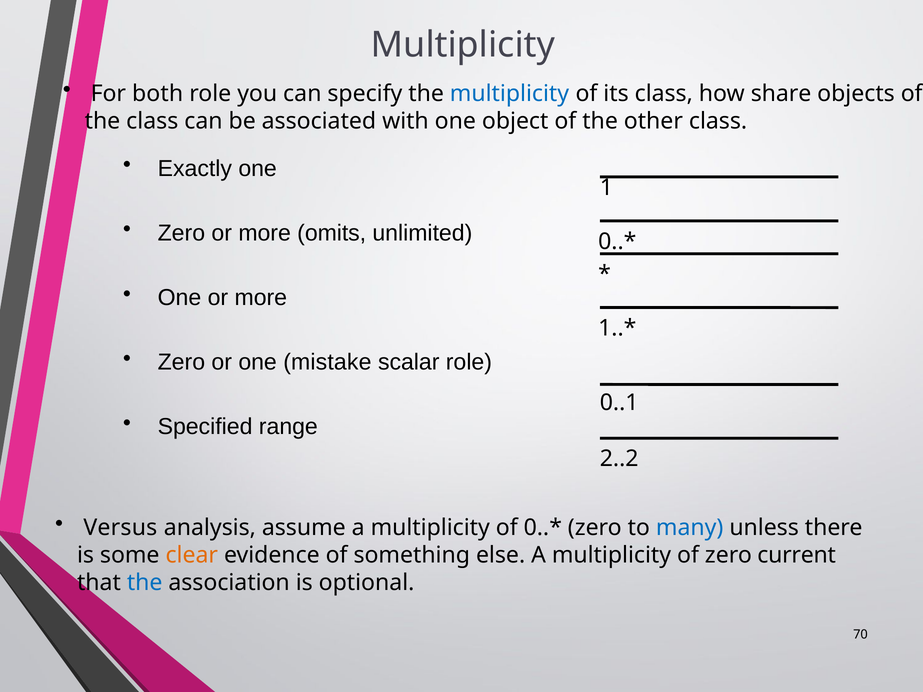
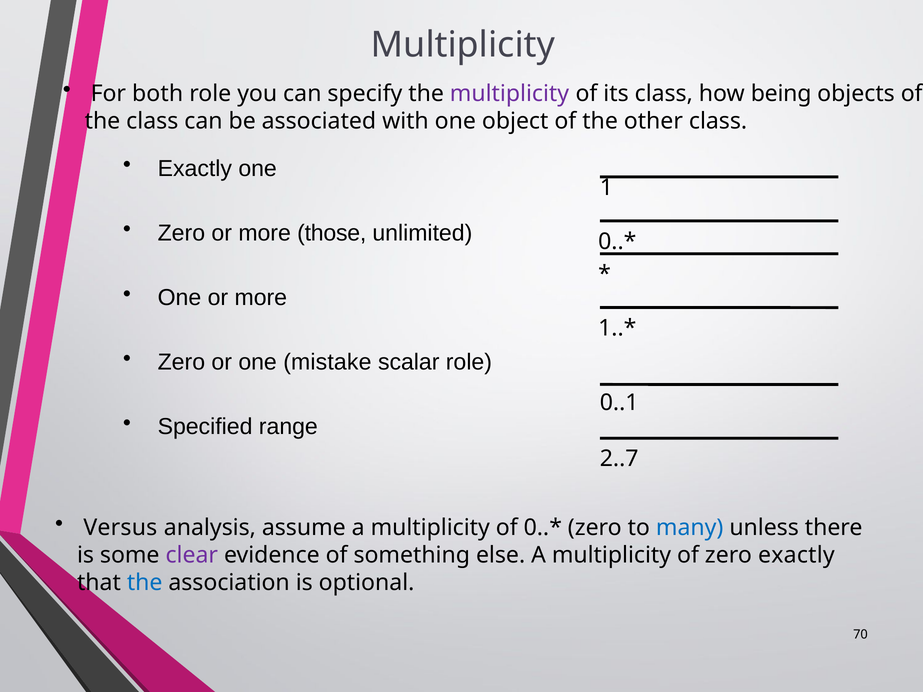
multiplicity at (509, 94) colour: blue -> purple
share: share -> being
omits: omits -> those
2..2: 2..2 -> 2..7
clear colour: orange -> purple
zero current: current -> exactly
